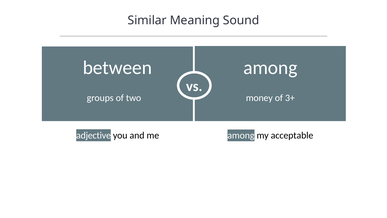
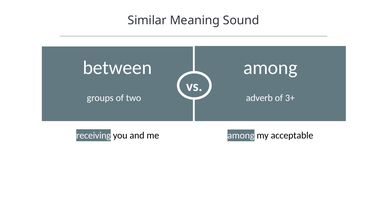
money: money -> adverb
adjective: adjective -> receiving
